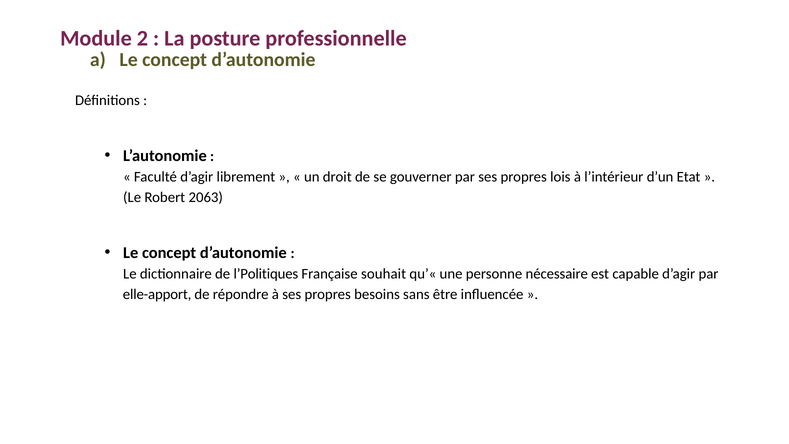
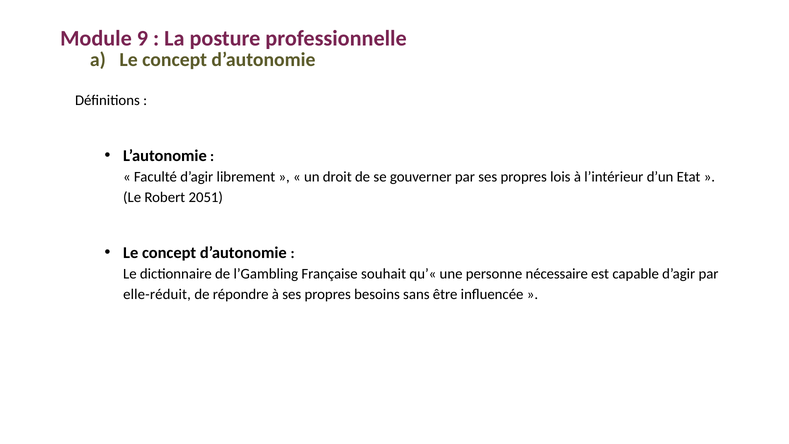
2: 2 -> 9
2063: 2063 -> 2051
l’Politiques: l’Politiques -> l’Gambling
elle-apport: elle-apport -> elle-réduit
